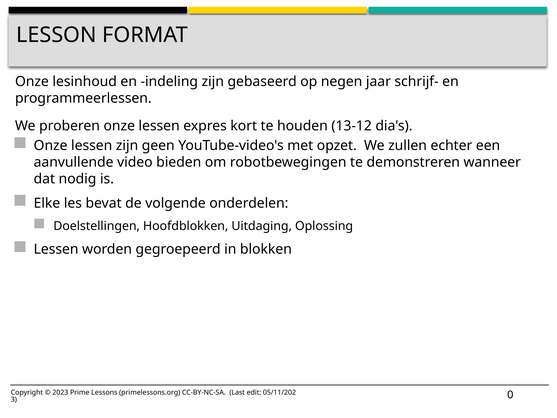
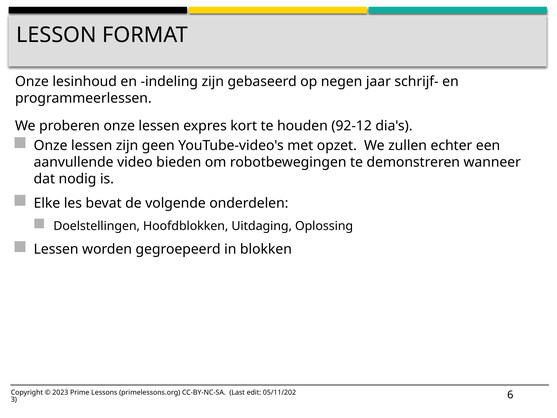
13-12: 13-12 -> 92-12
0: 0 -> 6
